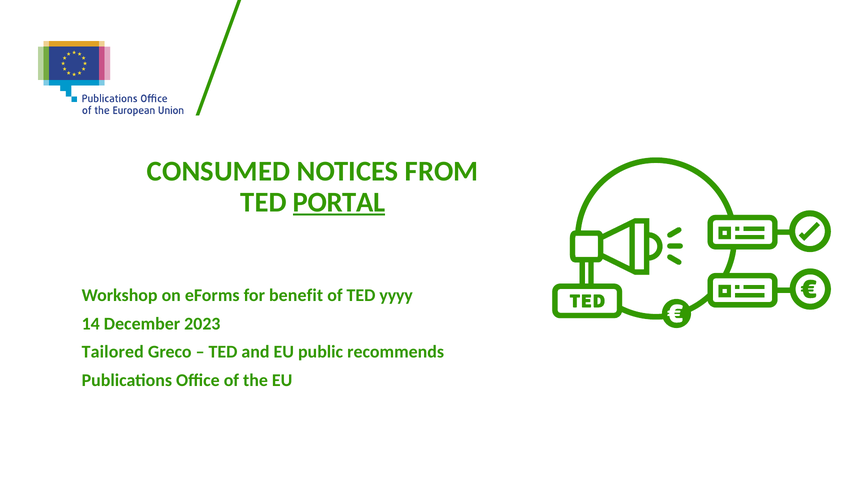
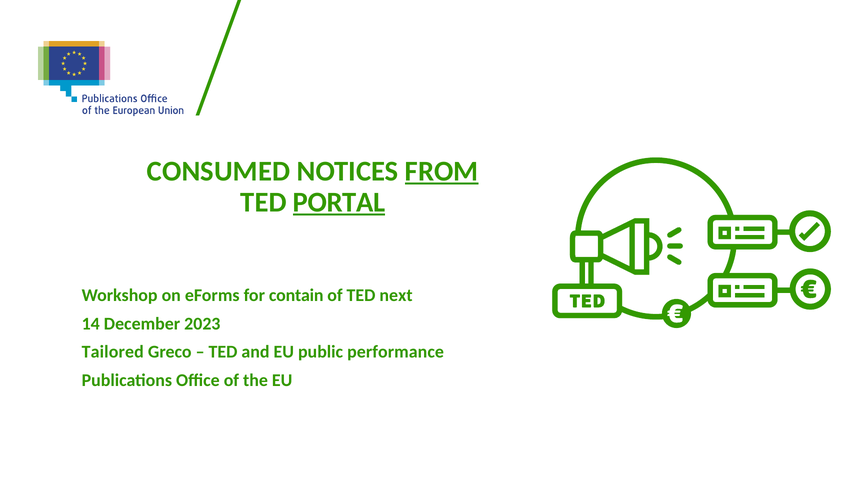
FROM underline: none -> present
benefit: benefit -> contain
yyyy: yyyy -> next
recommends: recommends -> performance
